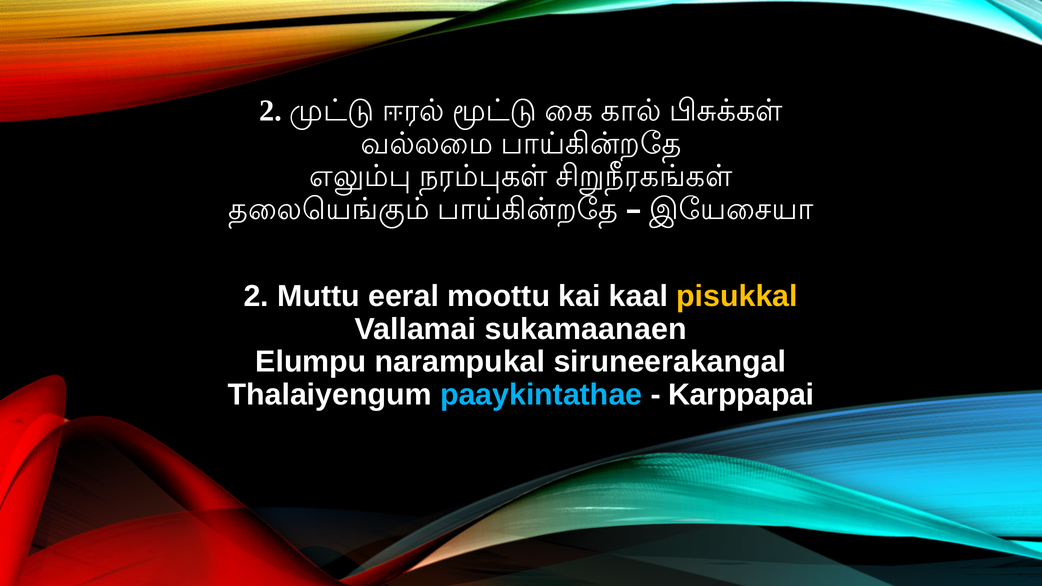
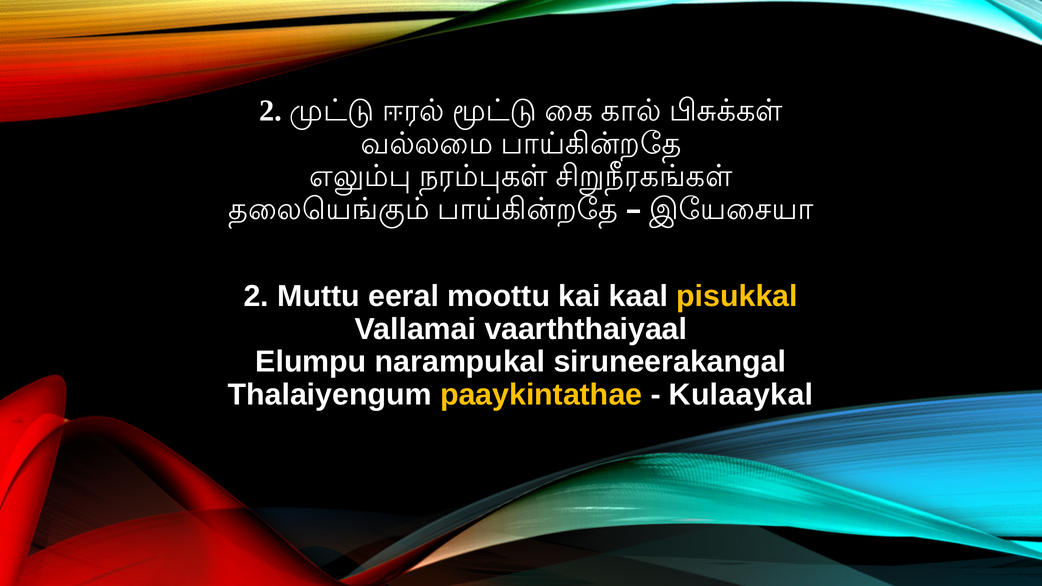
sukamaanaen: sukamaanaen -> vaarththaiyaal
paaykintathae colour: light blue -> yellow
Karppapai: Karppapai -> Kulaaykal
